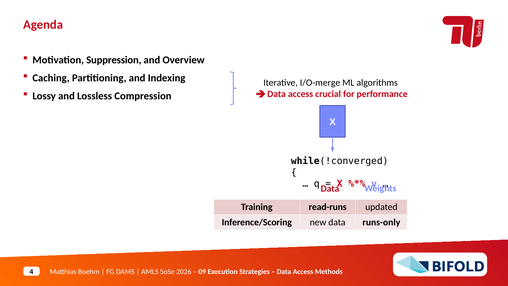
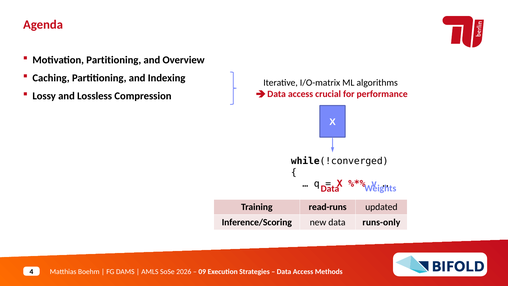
Motivation Suppression: Suppression -> Partitioning
I/O-merge: I/O-merge -> I/O-matrix
